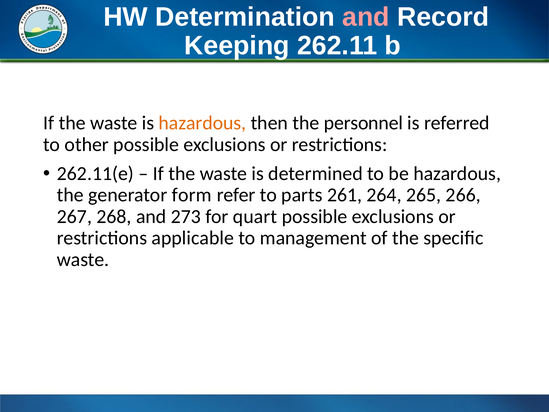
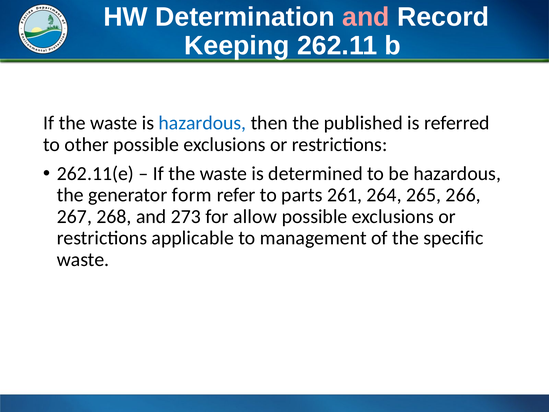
hazardous at (202, 123) colour: orange -> blue
personnel: personnel -> published
quart: quart -> allow
